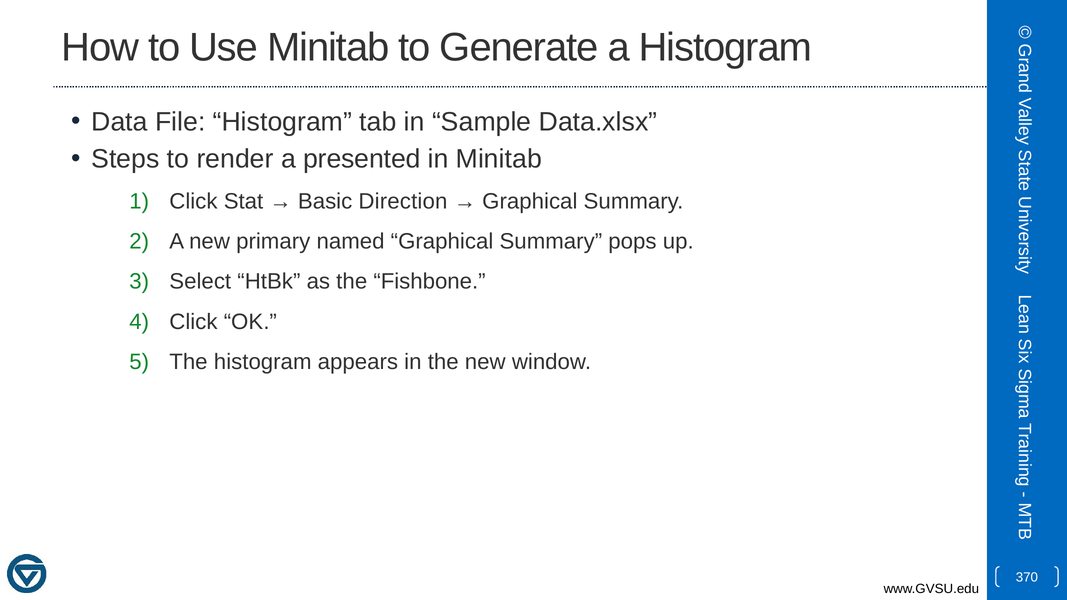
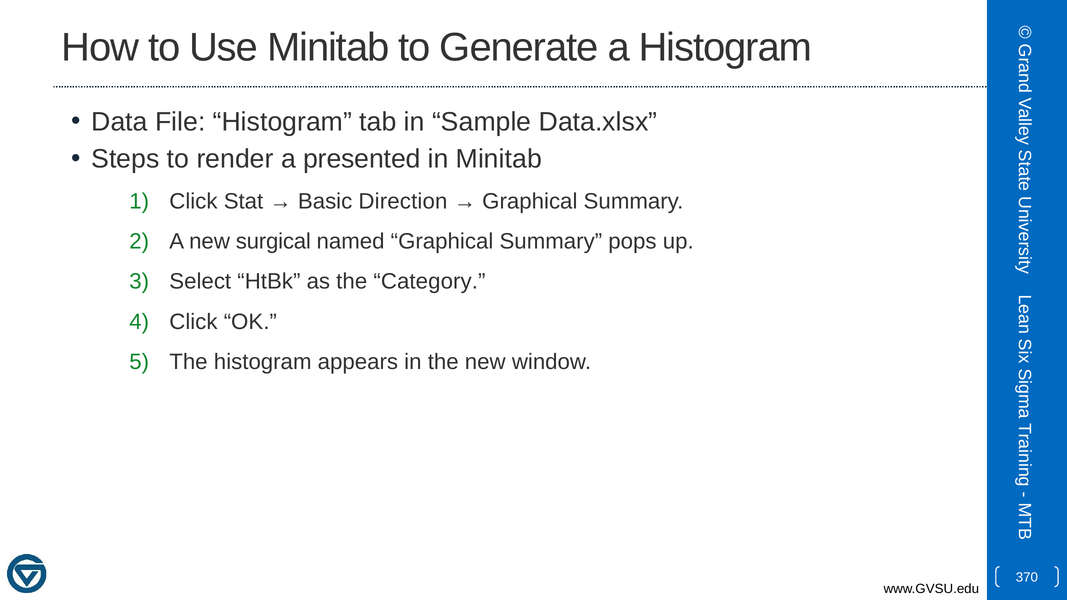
primary: primary -> surgical
Fishbone: Fishbone -> Category
